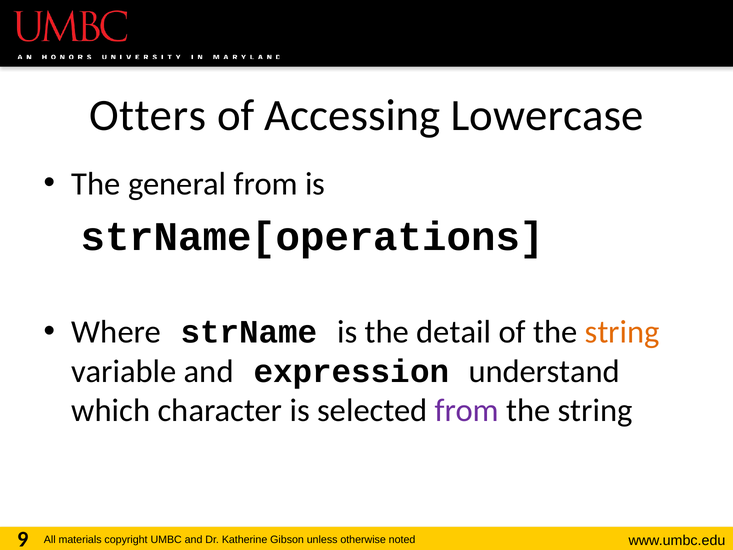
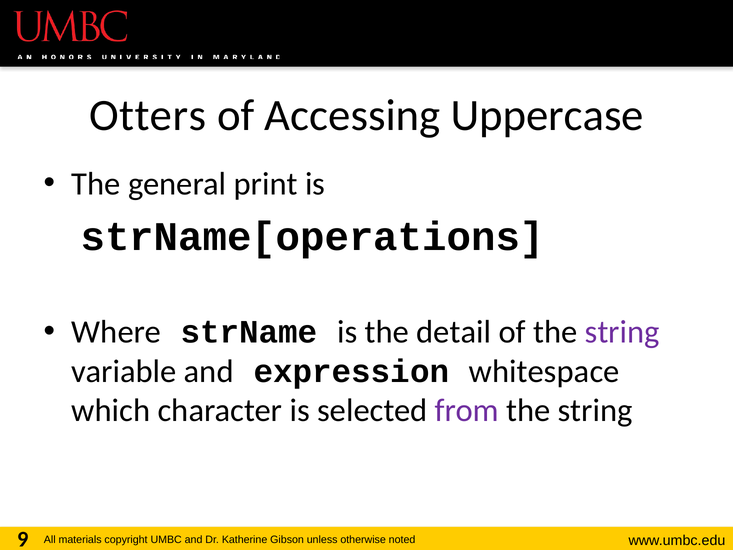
Lowercase: Lowercase -> Uppercase
general from: from -> print
string at (622, 332) colour: orange -> purple
understand: understand -> whitespace
